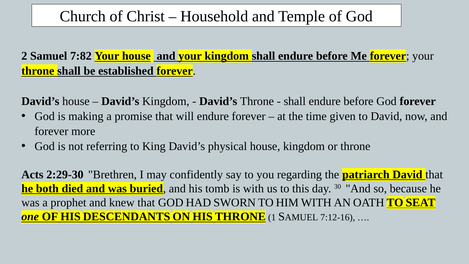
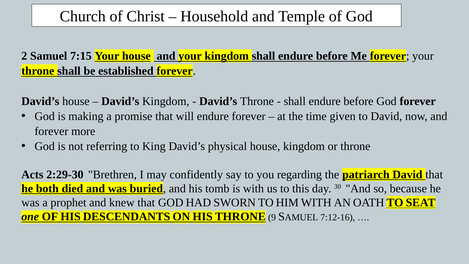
7:82: 7:82 -> 7:15
1: 1 -> 9
